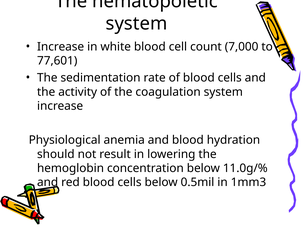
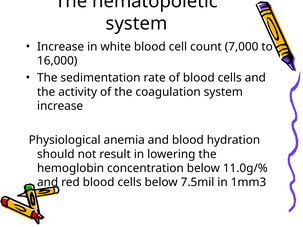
77,601: 77,601 -> 16,000
0.5mil: 0.5mil -> 7.5mil
